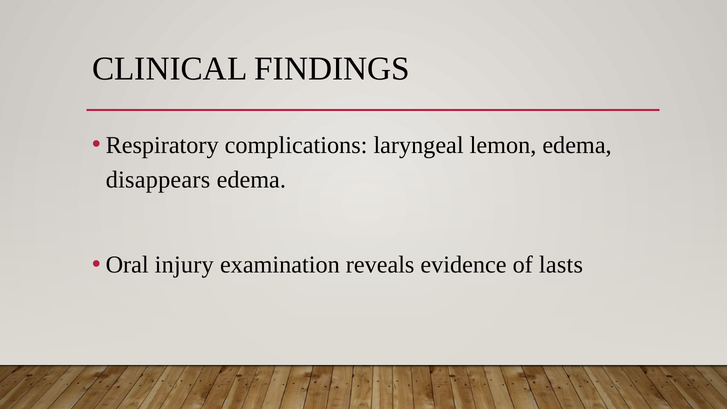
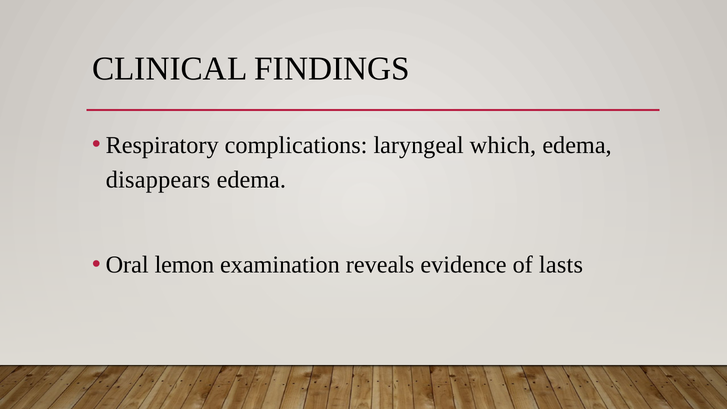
lemon: lemon -> which
injury: injury -> lemon
